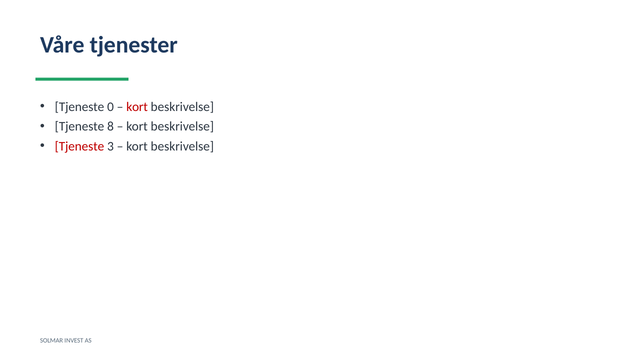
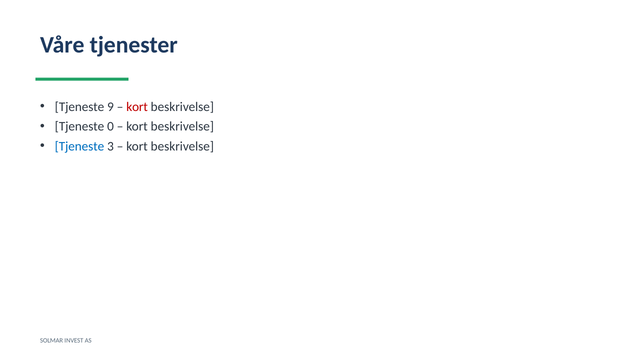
0: 0 -> 9
8: 8 -> 0
Tjeneste at (80, 146) colour: red -> blue
